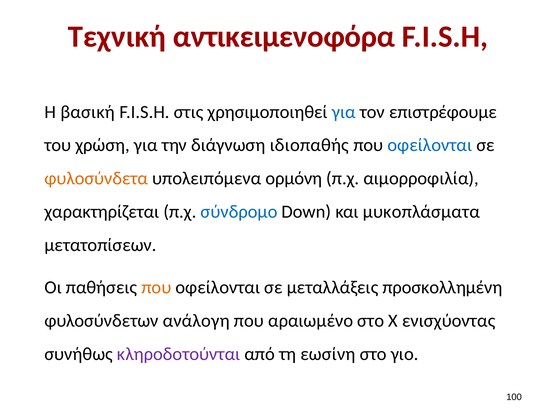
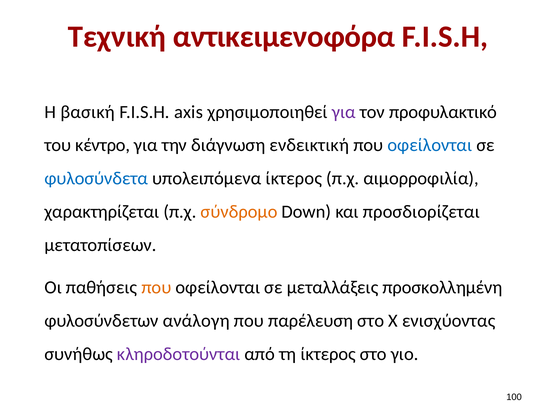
στις: στις -> axis
για at (344, 112) colour: blue -> purple
επιστρέφουμε: επιστρέφουμε -> προφυλακτικό
χρώση: χρώση -> κέντρο
ιδιοπαθής: ιδιοπαθής -> ενδεικτική
φυλοσύνδετα colour: orange -> blue
υπολειπόμενα ορμόνη: ορμόνη -> ίκτερος
σύνδρομο colour: blue -> orange
μυκοπλάσματα: μυκοπλάσματα -> προσδιορίζεται
αραιωμένο: αραιωμένο -> παρέλευση
τη εωσίνη: εωσίνη -> ίκτερος
